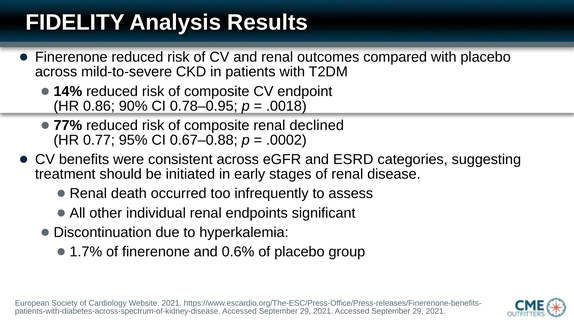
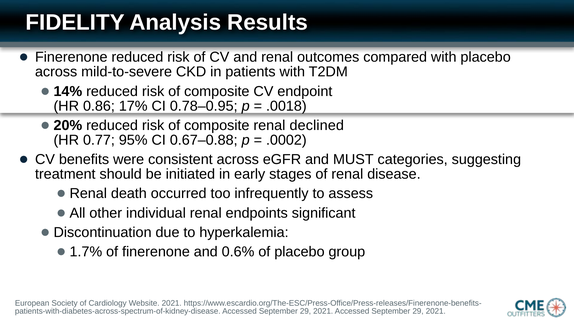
90%: 90% -> 17%
77%: 77% -> 20%
ESRD: ESRD -> MUST
